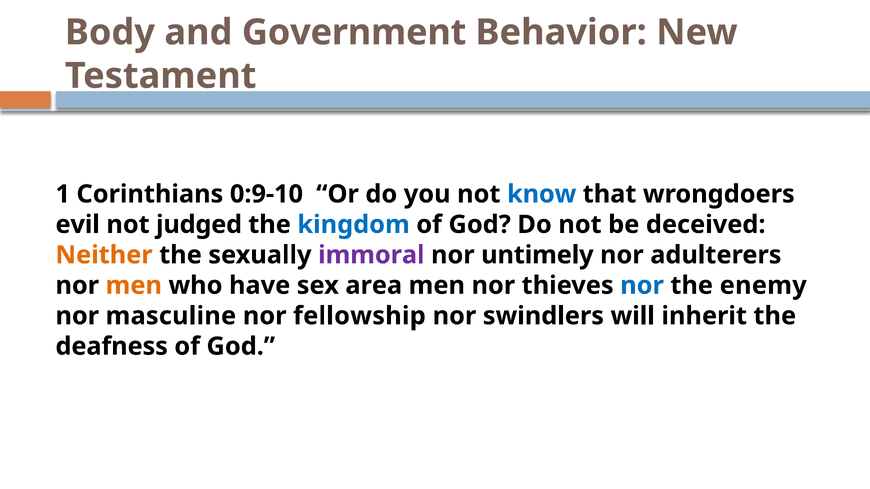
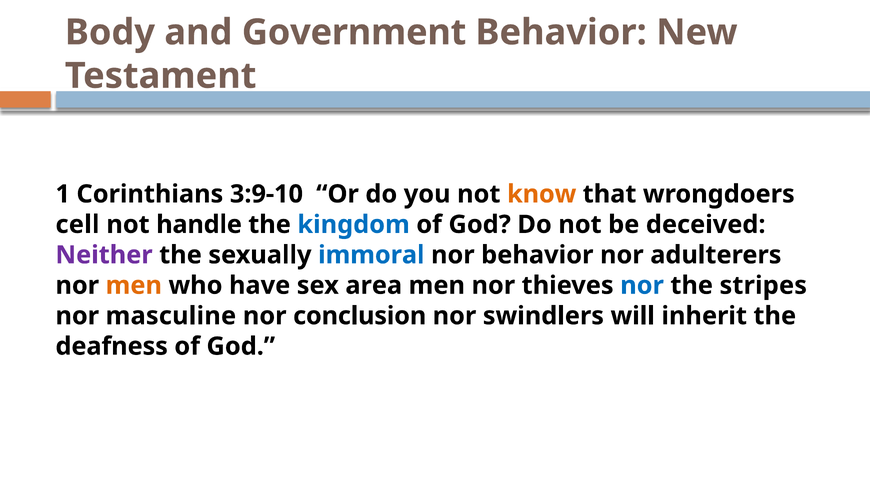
0:9-10: 0:9-10 -> 3:9-10
know colour: blue -> orange
evil: evil -> cell
judged: judged -> handle
Neither colour: orange -> purple
immoral colour: purple -> blue
nor untimely: untimely -> behavior
enemy: enemy -> stripes
fellowship: fellowship -> conclusion
